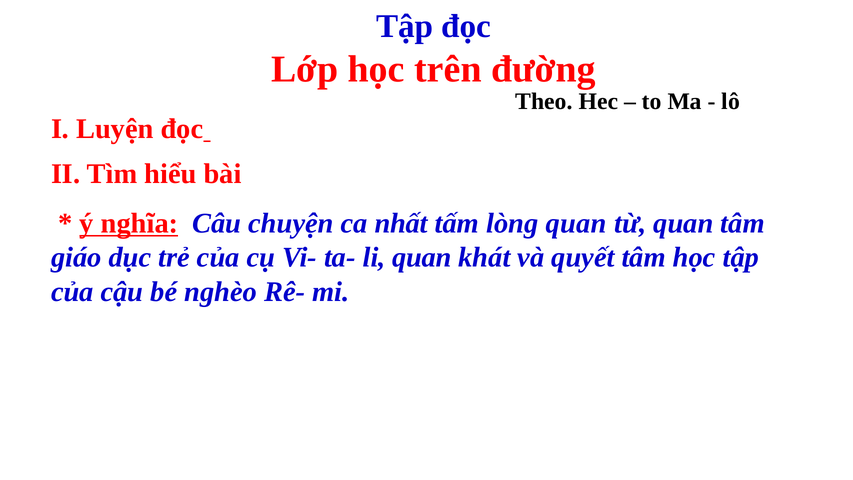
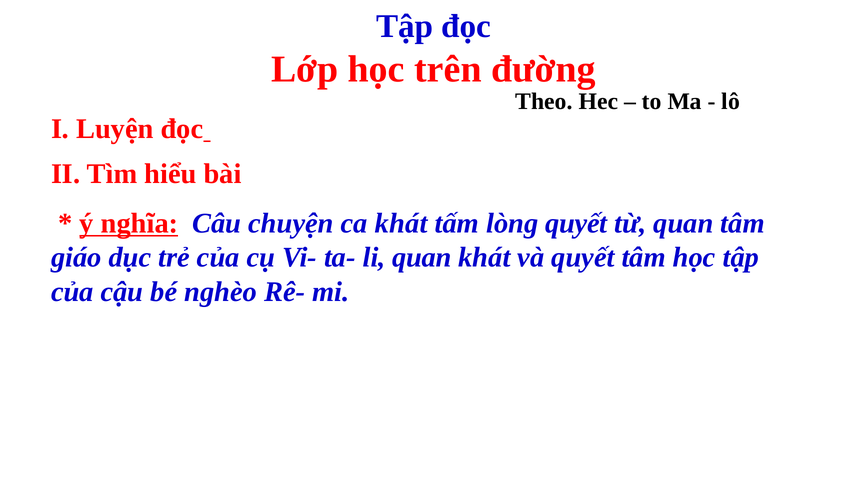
ca nhất: nhất -> khát
lòng quan: quan -> quyết
